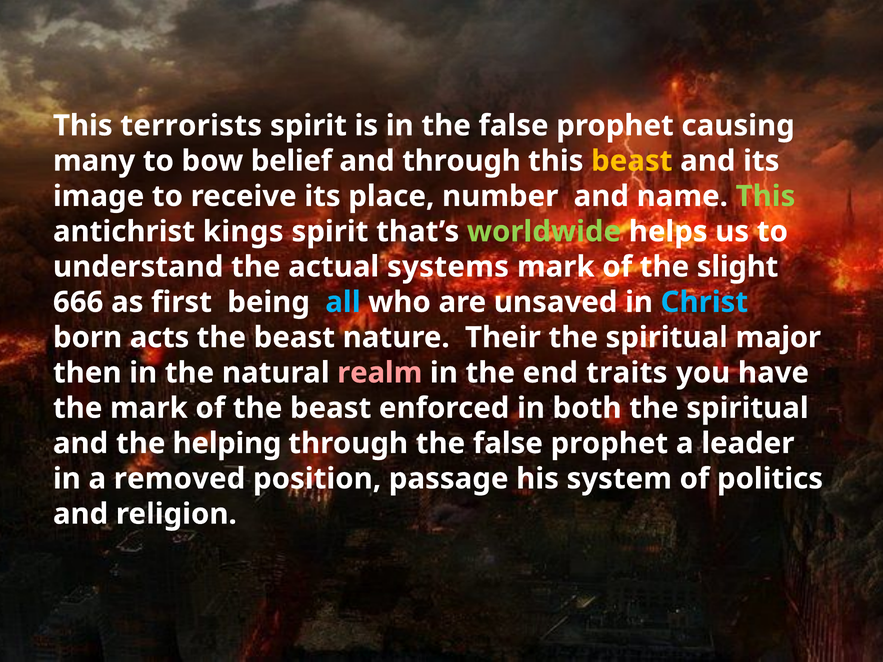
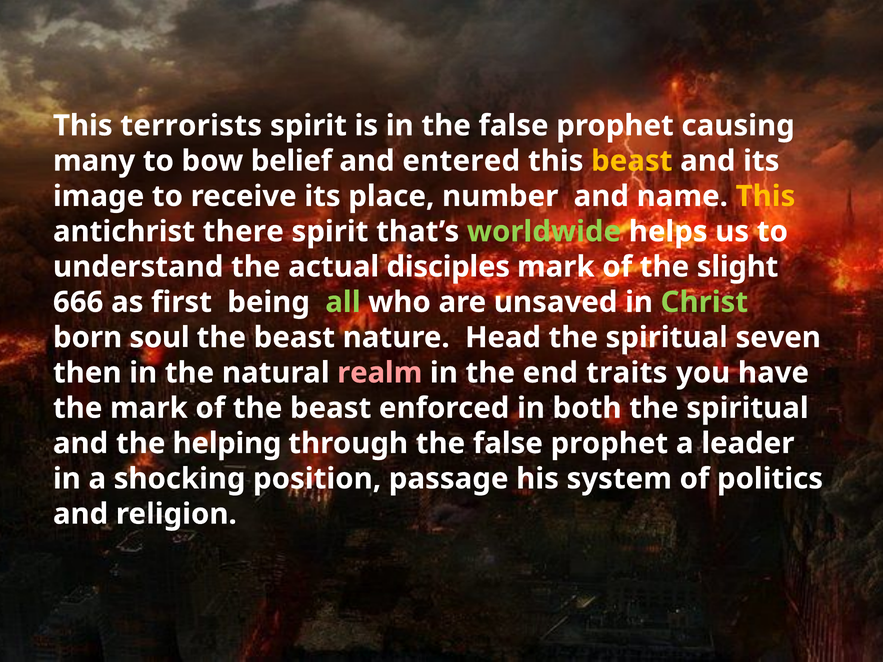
and through: through -> entered
This at (765, 196) colour: light green -> yellow
kings: kings -> there
systems: systems -> disciples
all colour: light blue -> light green
Christ colour: light blue -> light green
acts: acts -> soul
Their: Their -> Head
major: major -> seven
removed: removed -> shocking
